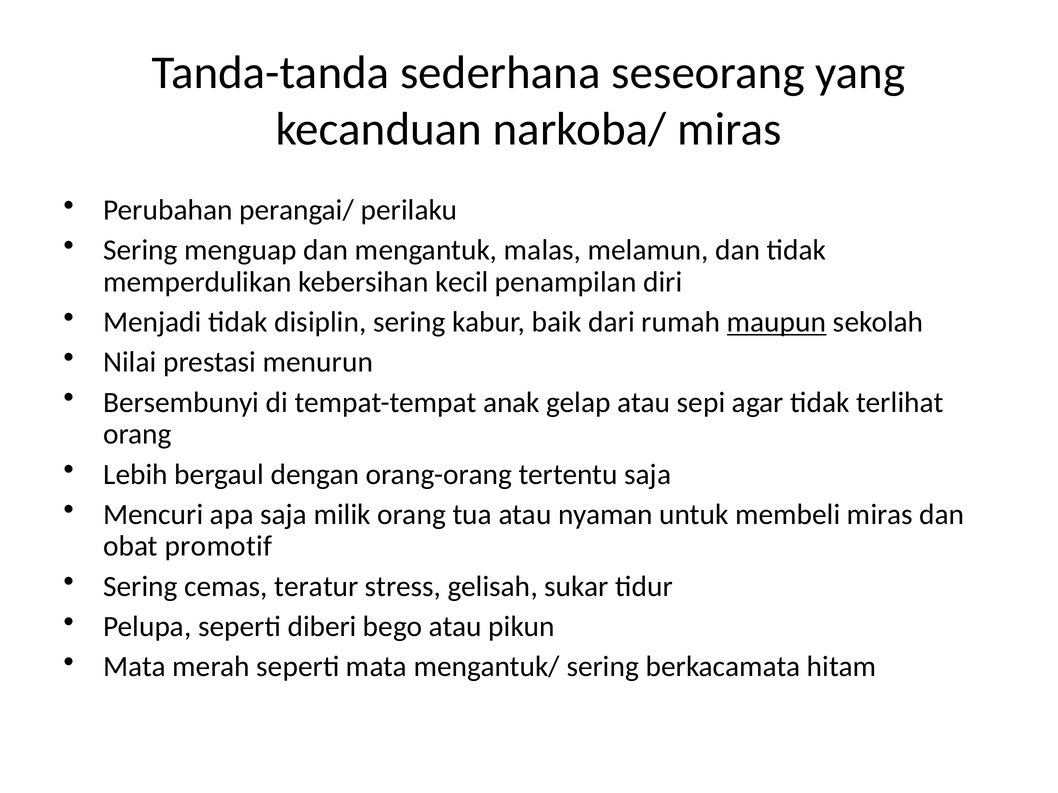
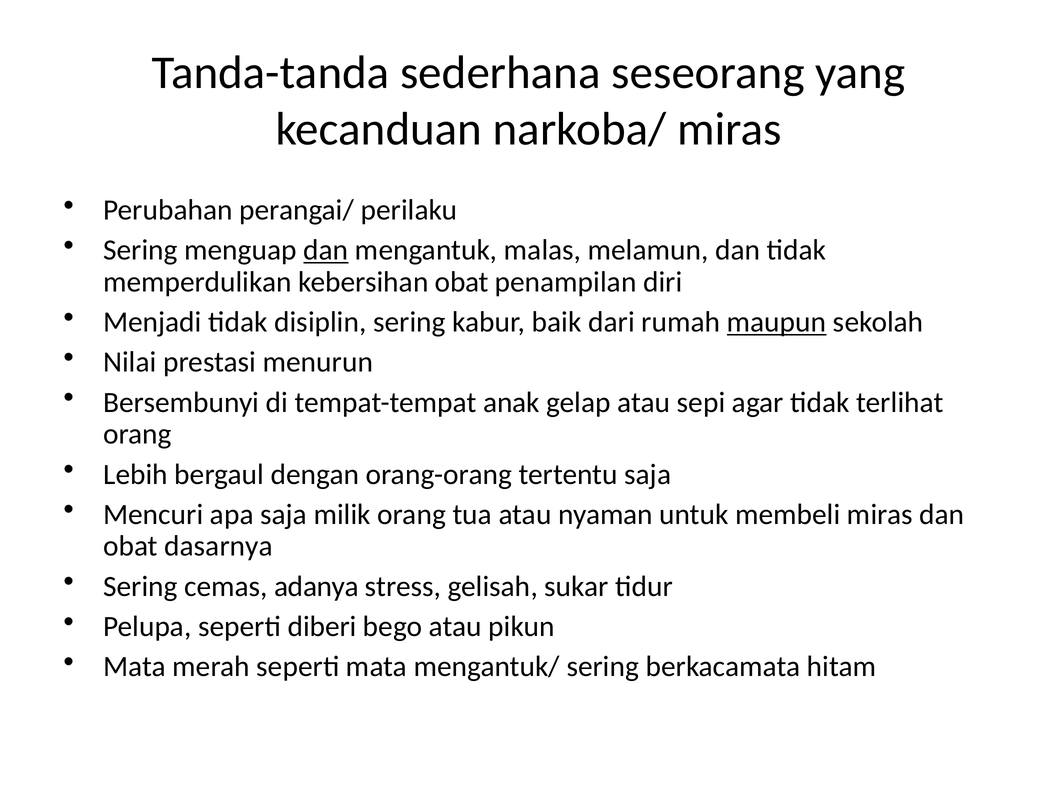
dan at (326, 250) underline: none -> present
kebersihan kecil: kecil -> obat
promotif: promotif -> dasarnya
teratur: teratur -> adanya
